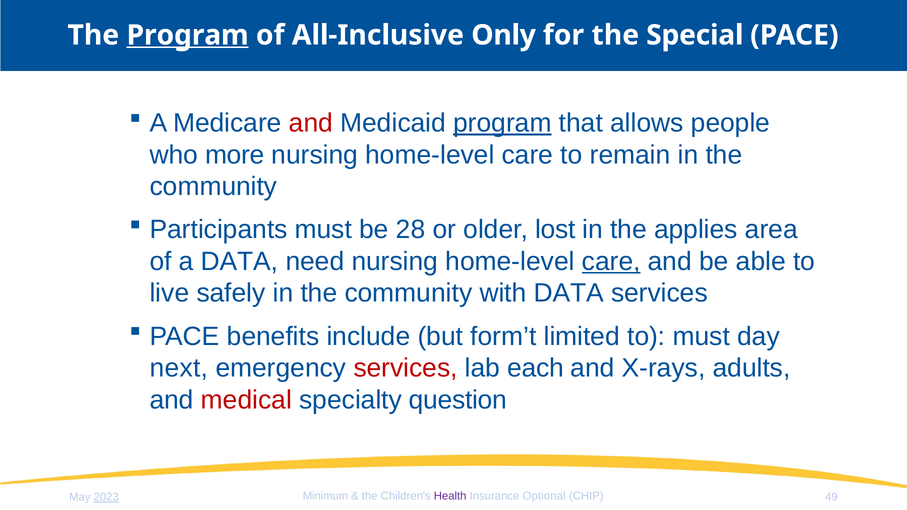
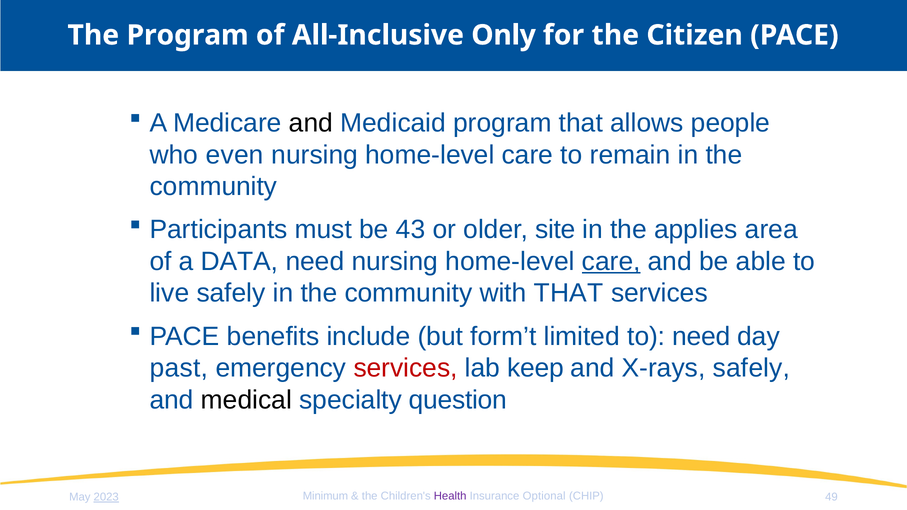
Program at (188, 35) underline: present -> none
Special: Special -> Citizen
and at (311, 123) colour: red -> black
program at (502, 123) underline: present -> none
more: more -> even
28: 28 -> 43
lost: lost -> site
with DATA: DATA -> THAT
to must: must -> need
next: next -> past
each: each -> keep
X-rays adults: adults -> safely
medical colour: red -> black
